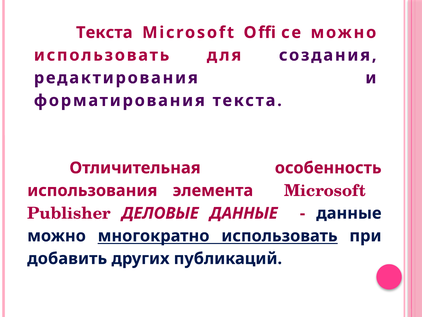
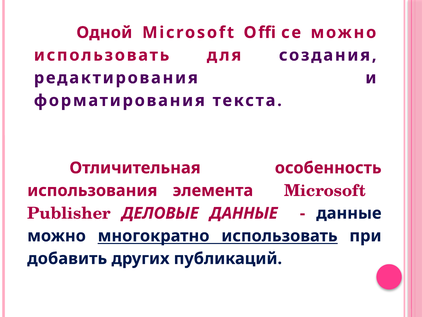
Текста at (104, 32): Текста -> Одной
